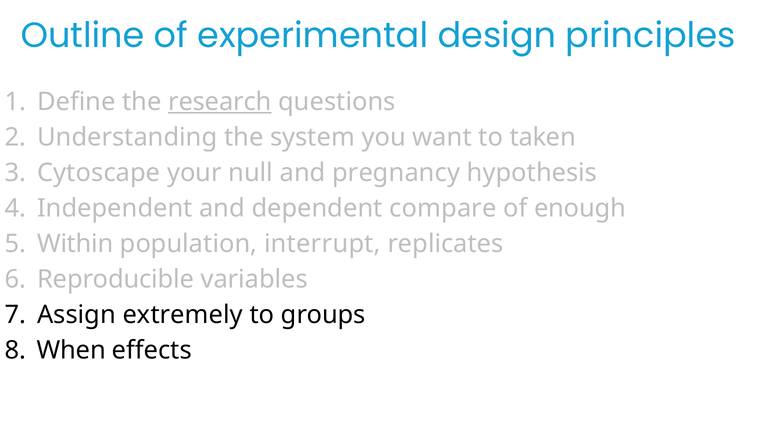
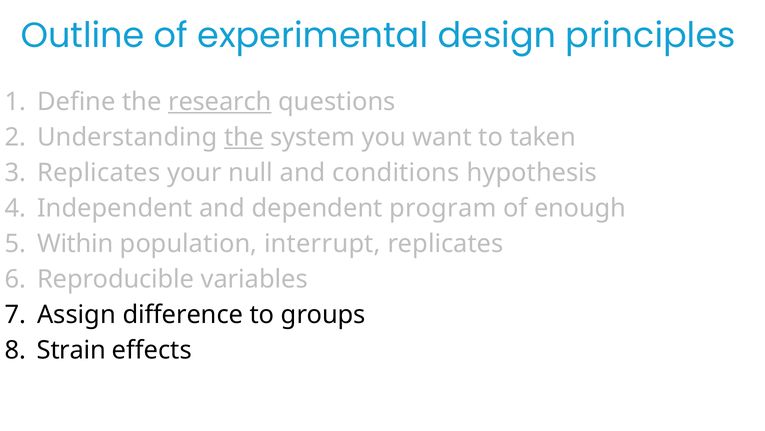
the at (244, 137) underline: none -> present
Cytoscape at (99, 173): Cytoscape -> Replicates
pregnancy: pregnancy -> conditions
compare: compare -> program
extremely: extremely -> difference
When: When -> Strain
